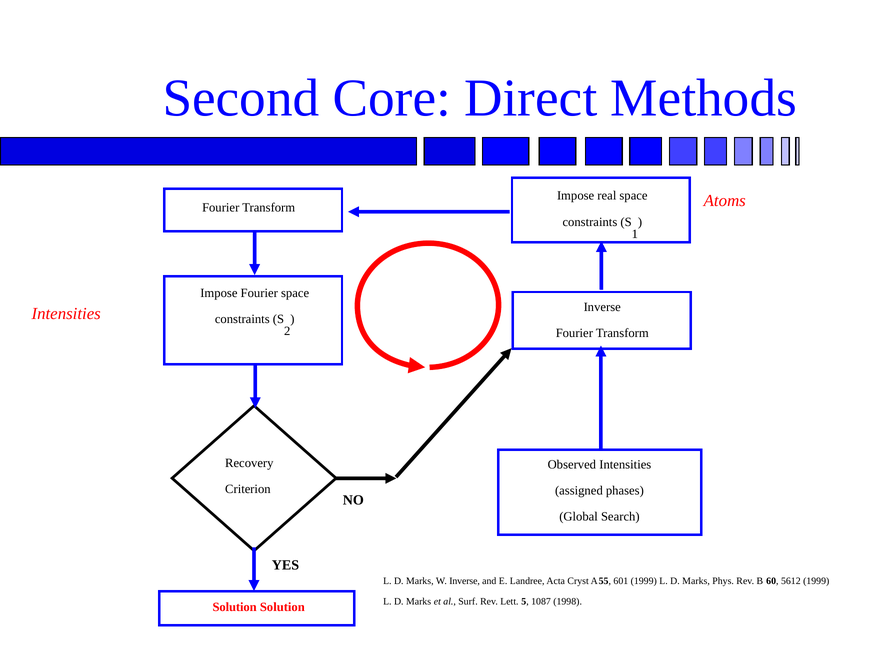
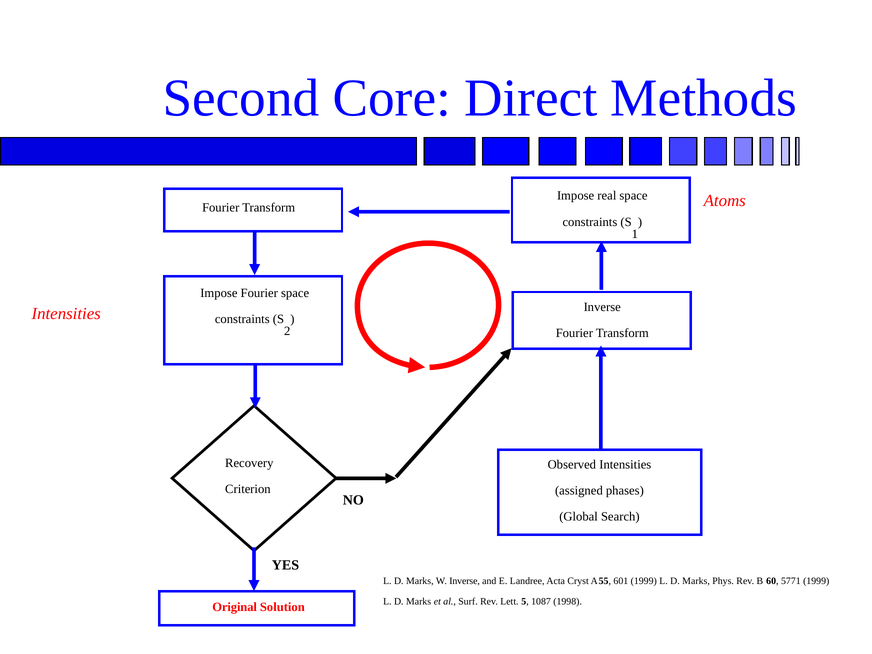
5612: 5612 -> 5771
Solution at (235, 607): Solution -> Original
